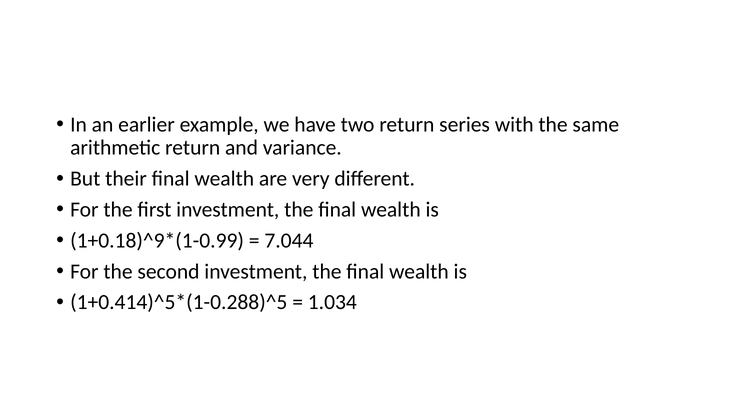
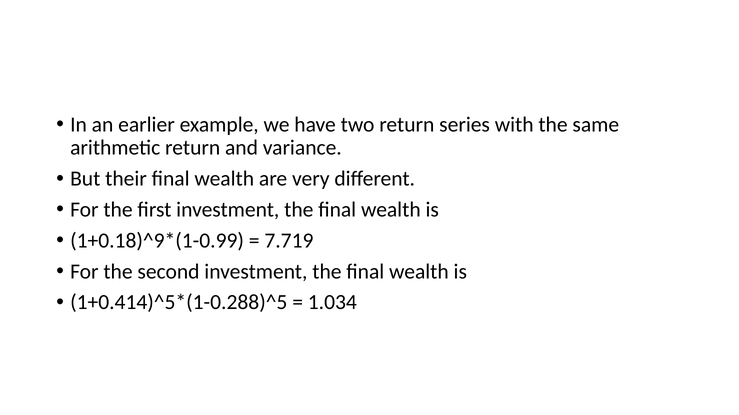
7.044: 7.044 -> 7.719
